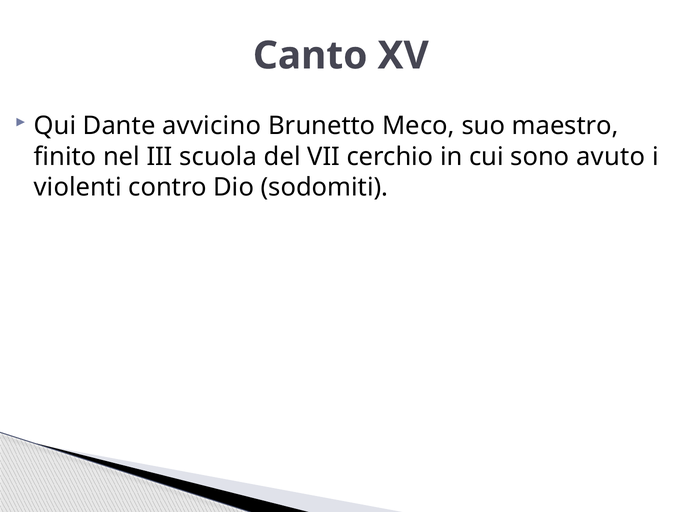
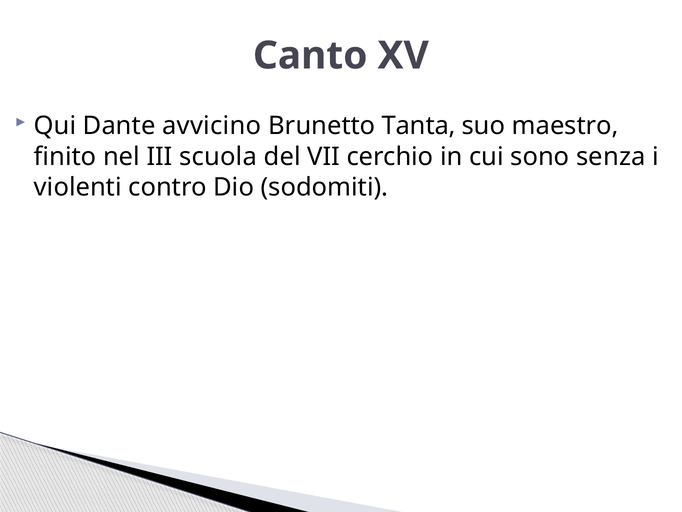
Meco: Meco -> Tanta
avuto: avuto -> senza
